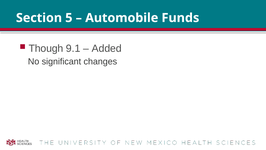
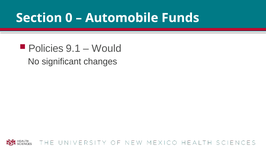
5: 5 -> 0
Though: Though -> Policies
Added: Added -> Would
